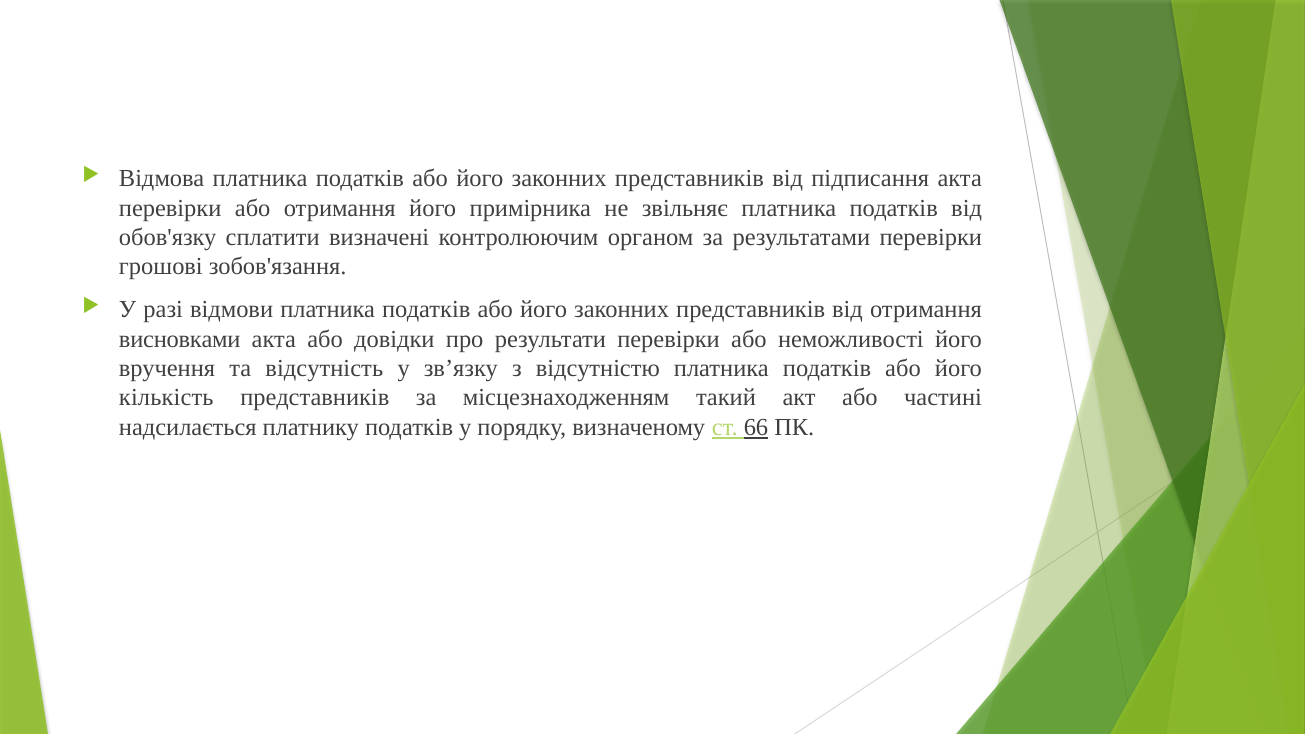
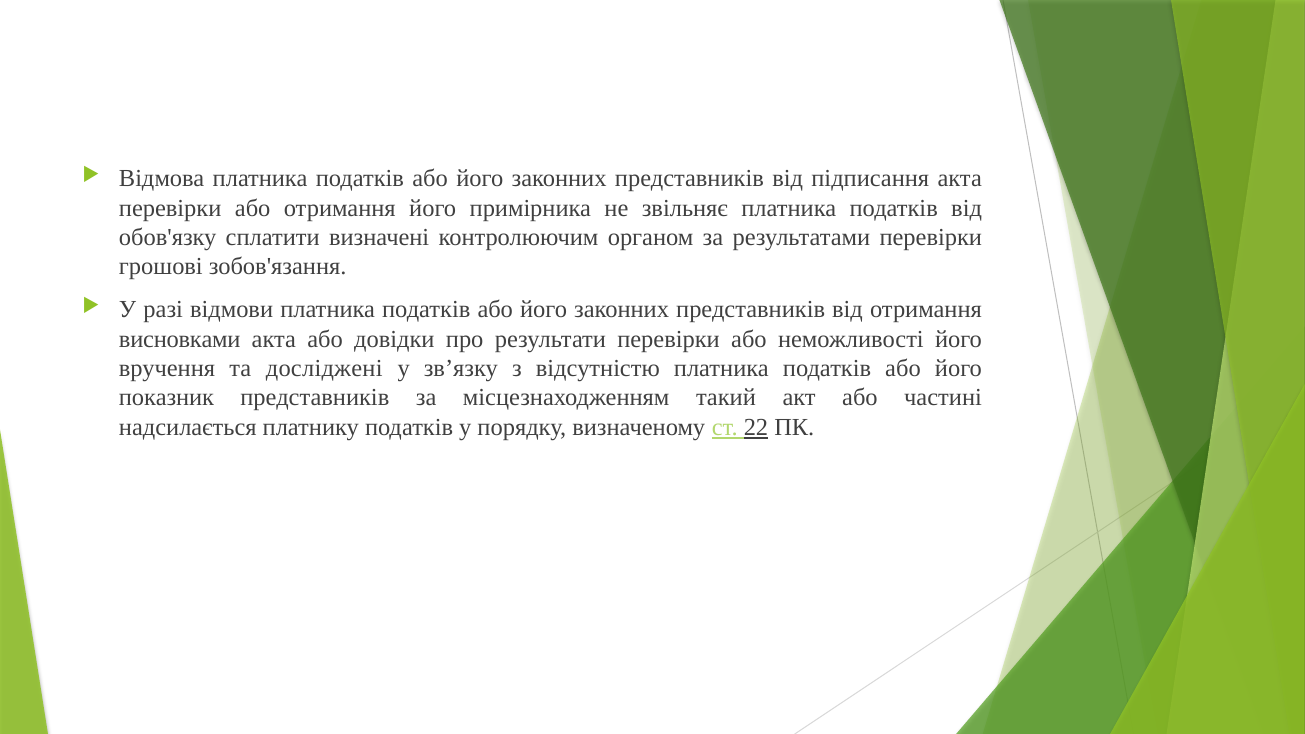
відсутність: відсутність -> досліджені
кількість: кількість -> показник
66: 66 -> 22
